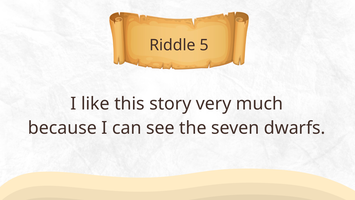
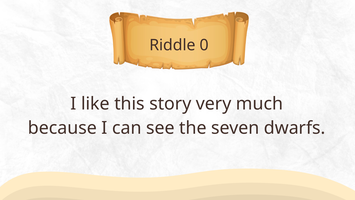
5: 5 -> 0
